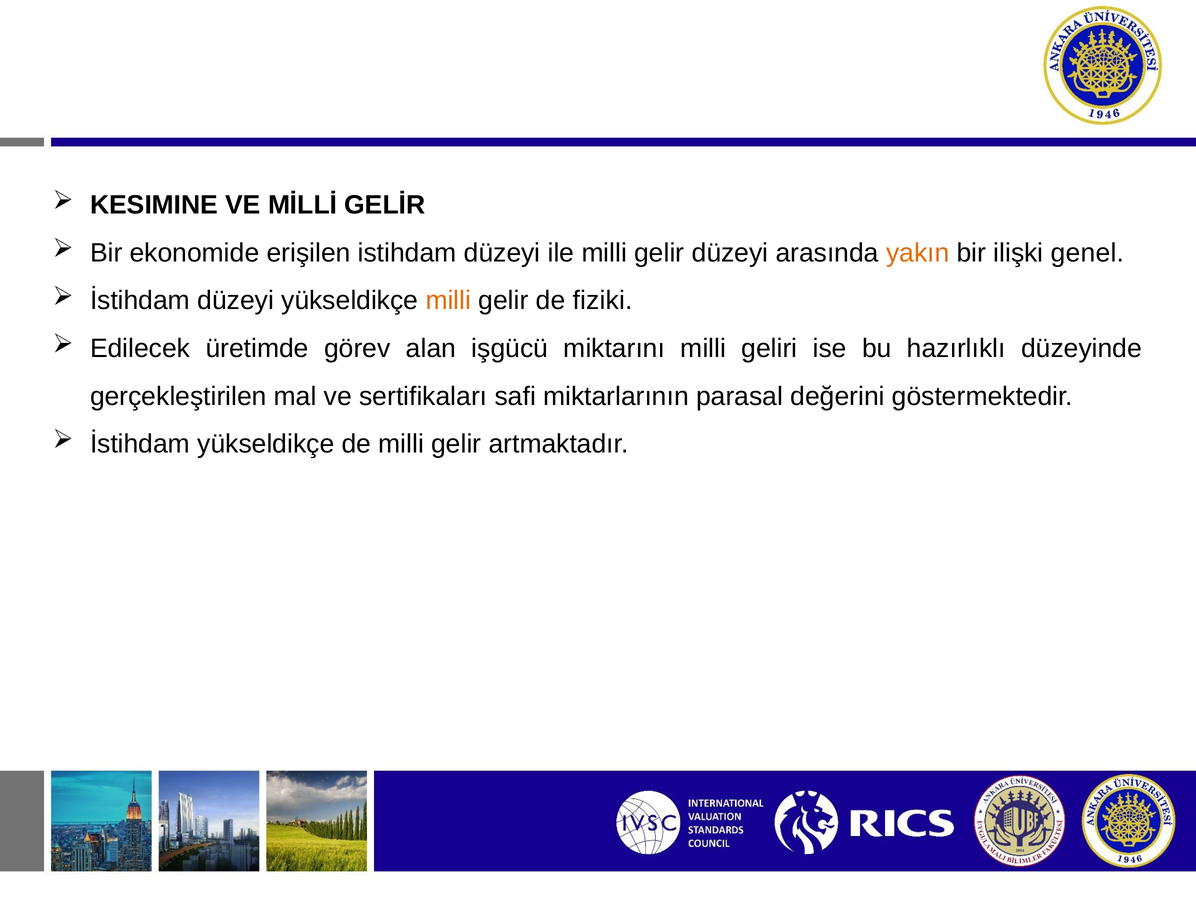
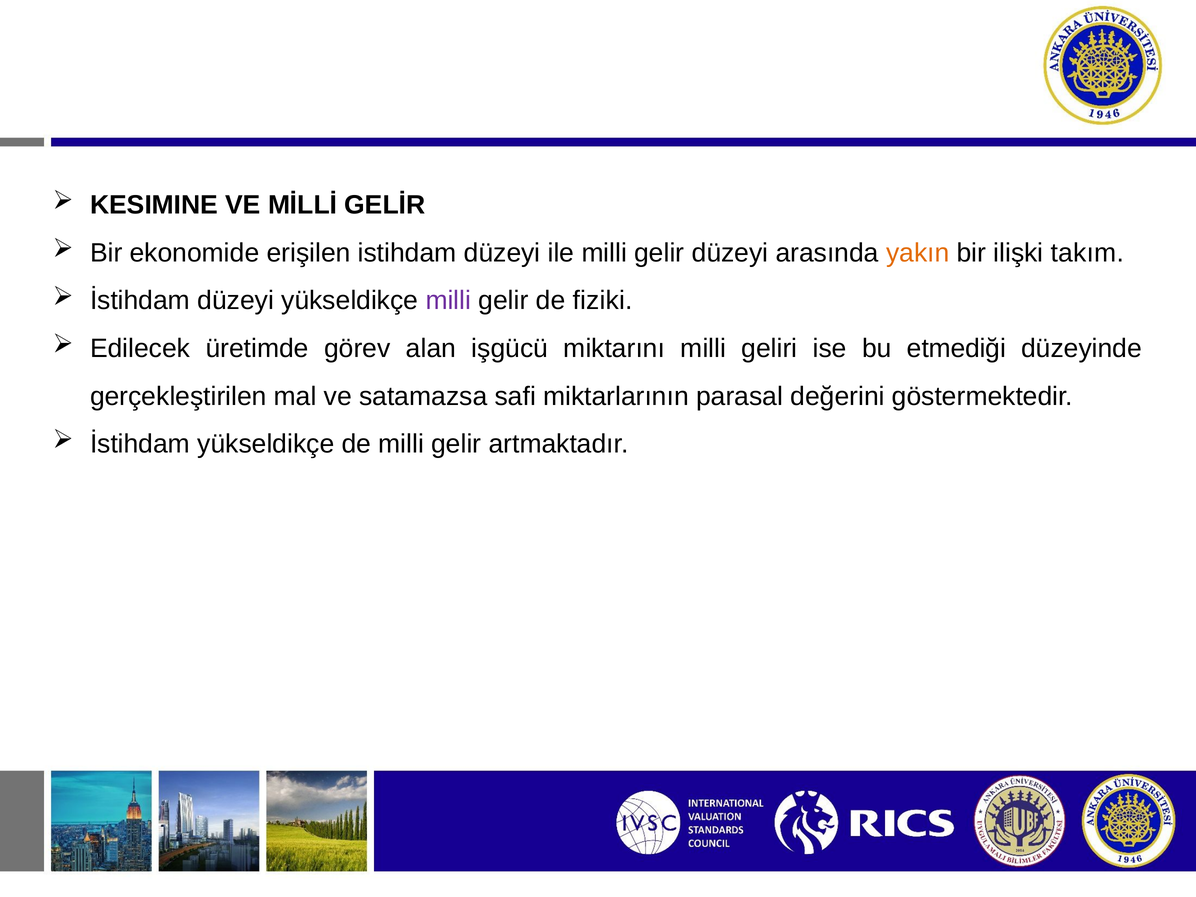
genel: genel -> takım
milli at (448, 301) colour: orange -> purple
hazırlıklı: hazırlıklı -> etmediği
sertifikaları: sertifikaları -> satamazsa
